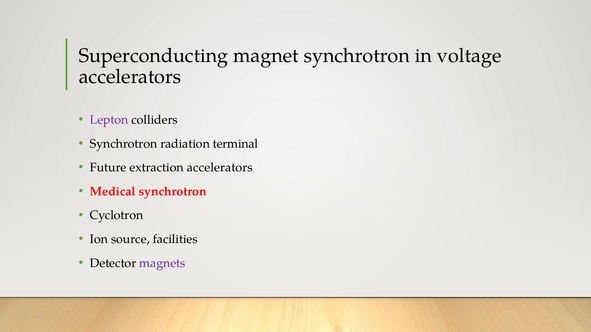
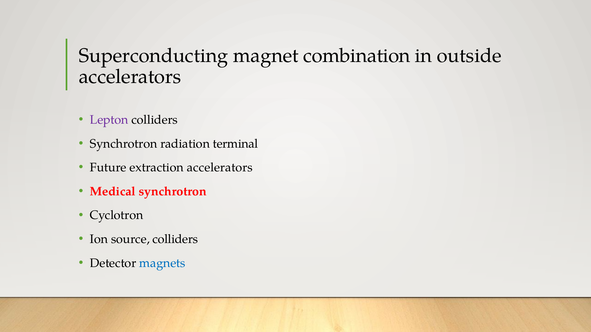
magnet synchrotron: synchrotron -> combination
voltage: voltage -> outside
source facilities: facilities -> colliders
magnets colour: purple -> blue
